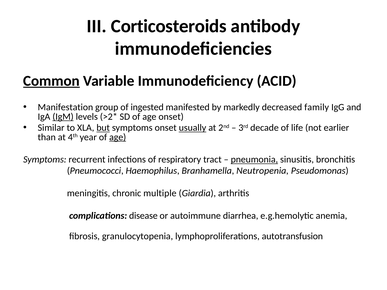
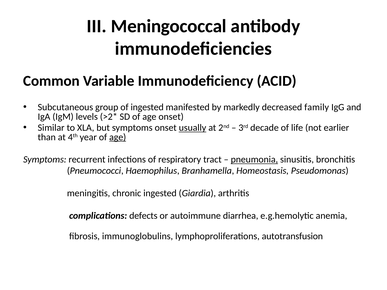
Corticosteroids: Corticosteroids -> Meningococcal
Common underline: present -> none
Manifestation: Manifestation -> Subcutaneous
IgM underline: present -> none
but underline: present -> none
Neutropenia: Neutropenia -> Homeostasis
chronic multiple: multiple -> ingested
disease: disease -> defects
granulocytopenia: granulocytopenia -> immunoglobulins
